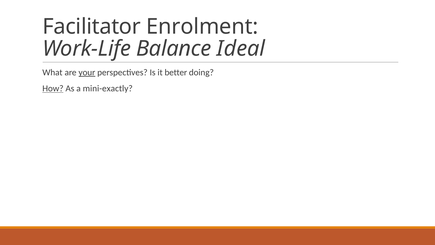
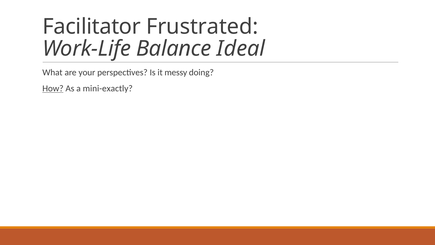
Enrolment: Enrolment -> Frustrated
your underline: present -> none
better: better -> messy
